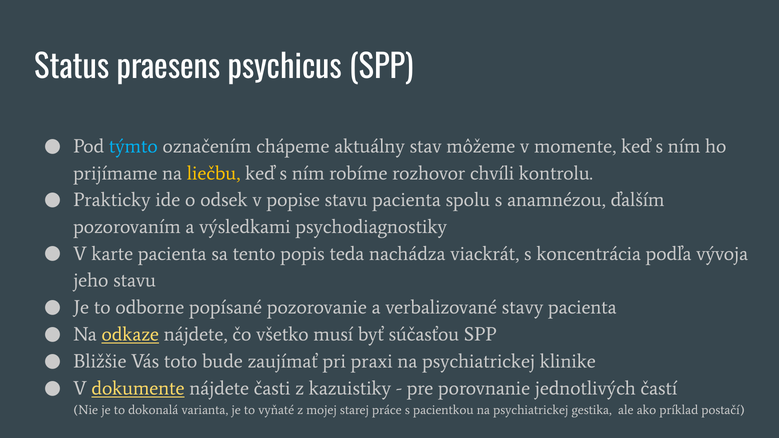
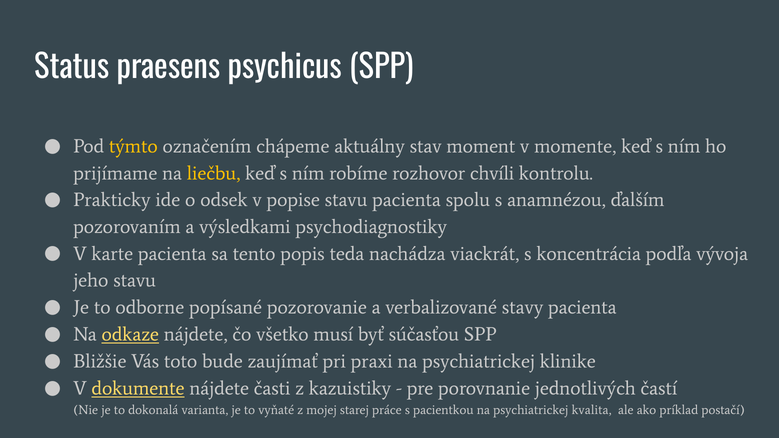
týmto colour: light blue -> yellow
môžeme: môžeme -> moment
gestika: gestika -> kvalita
